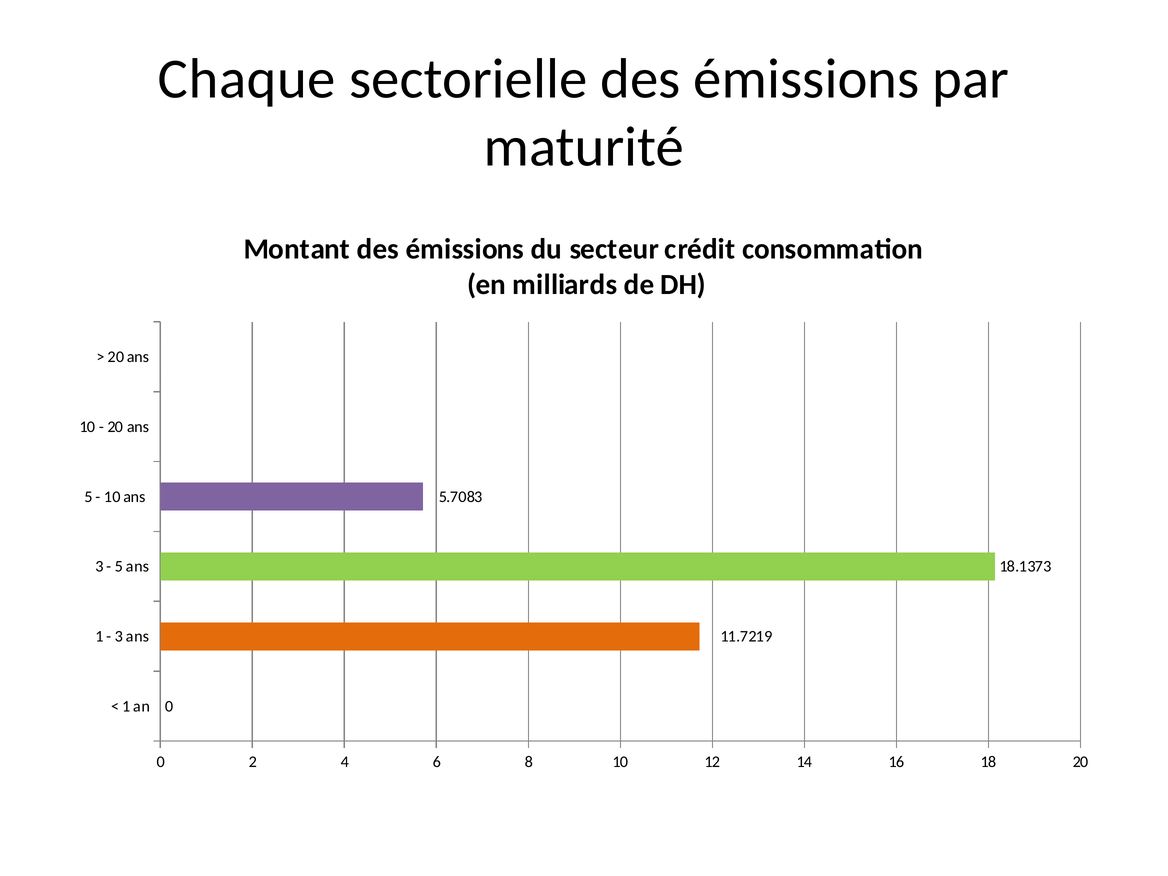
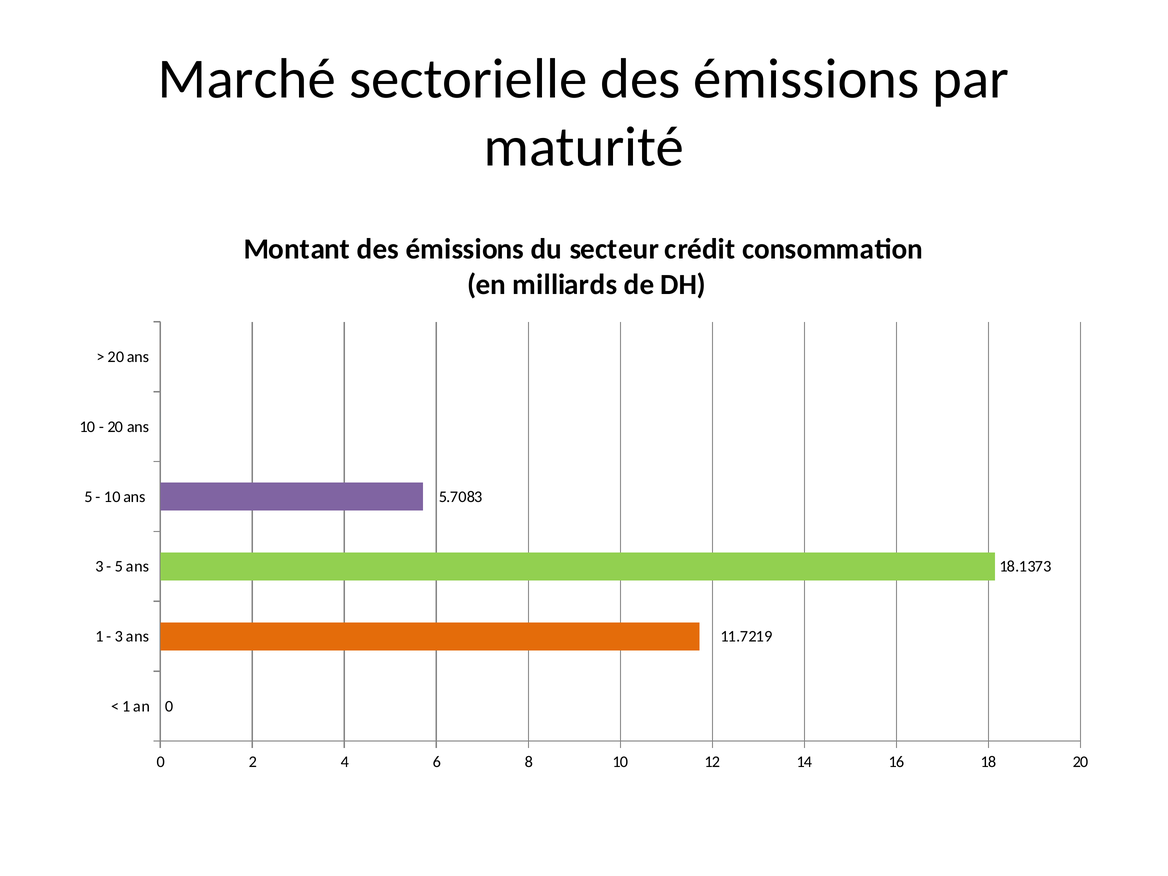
Chaque: Chaque -> Marché
